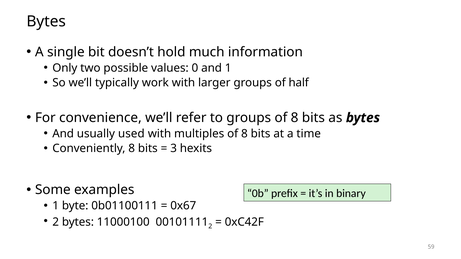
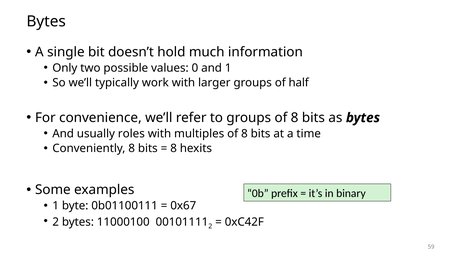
used: used -> roles
3 at (174, 149): 3 -> 8
